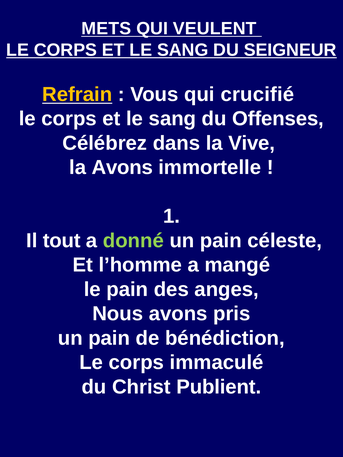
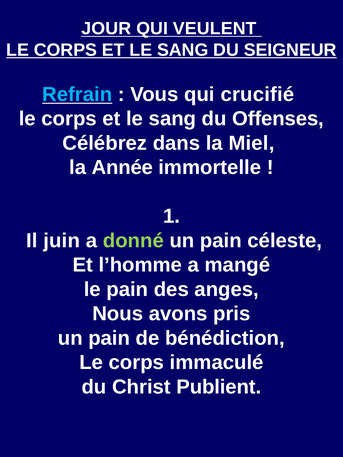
METS: METS -> JOUR
Refrain colour: yellow -> light blue
Vive: Vive -> Miel
la Avons: Avons -> Année
tout: tout -> juin
